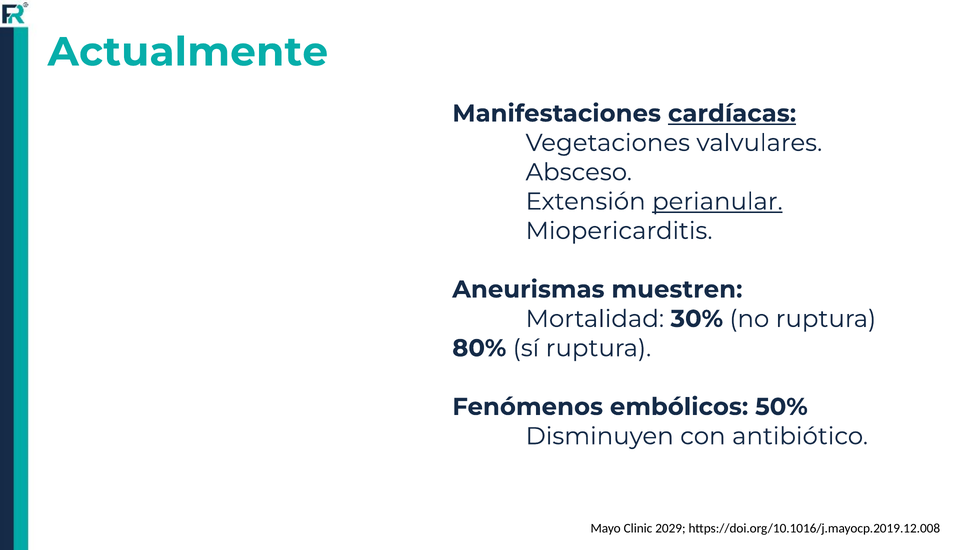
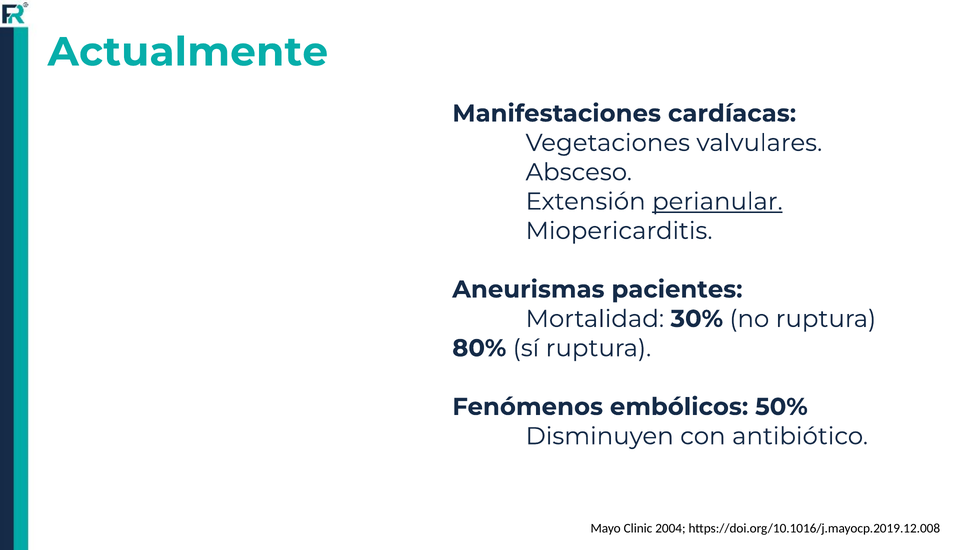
cardíacas underline: present -> none
muestren: muestren -> pacientes
2029: 2029 -> 2004
